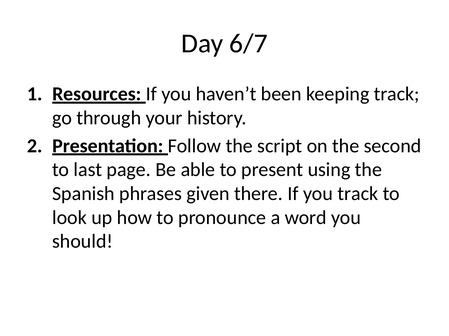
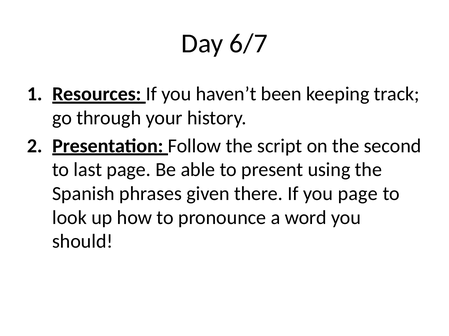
you track: track -> page
